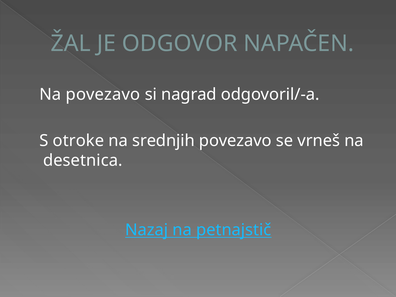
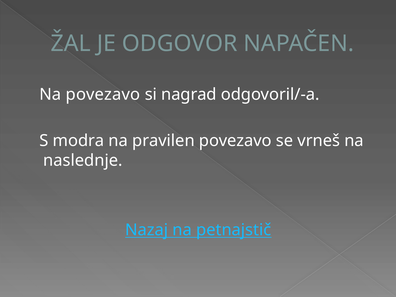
otroke: otroke -> modra
srednjih: srednjih -> pravilen
desetnica: desetnica -> naslednje
